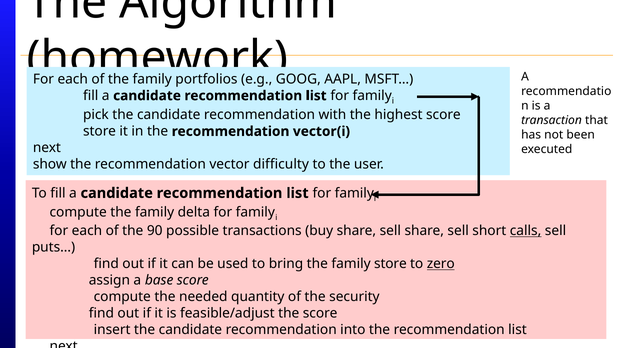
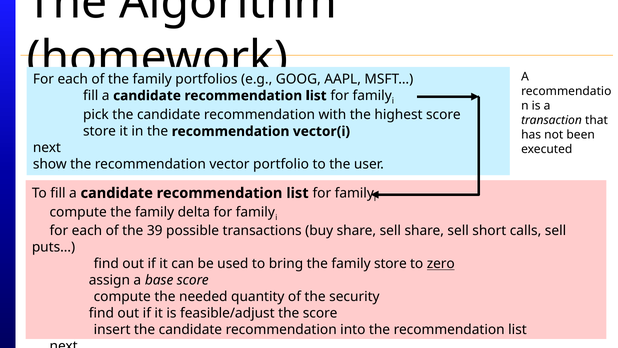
difficulty: difficulty -> portfolio
90: 90 -> 39
calls underline: present -> none
